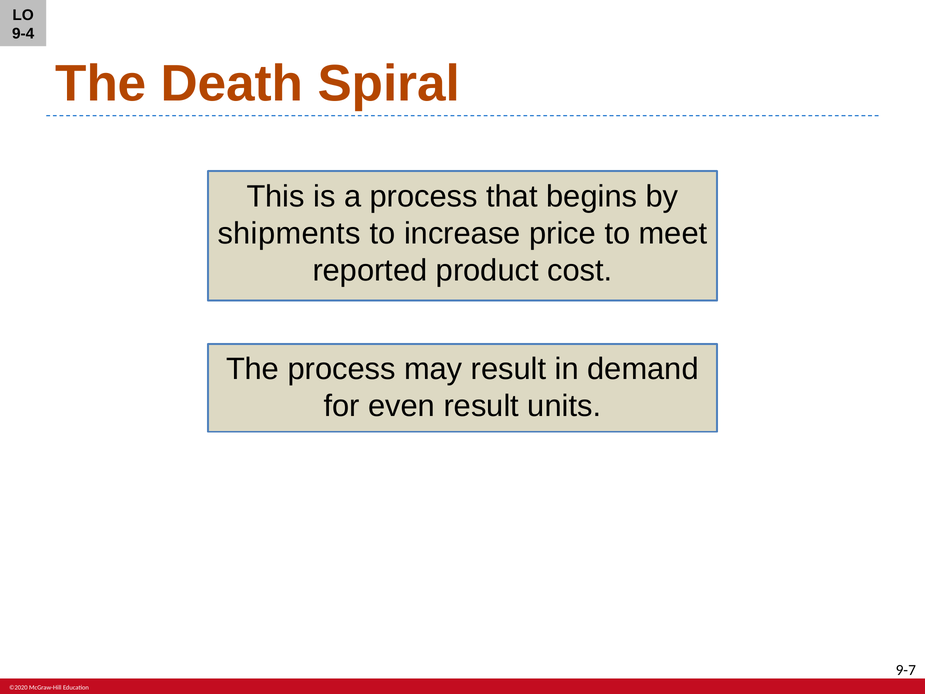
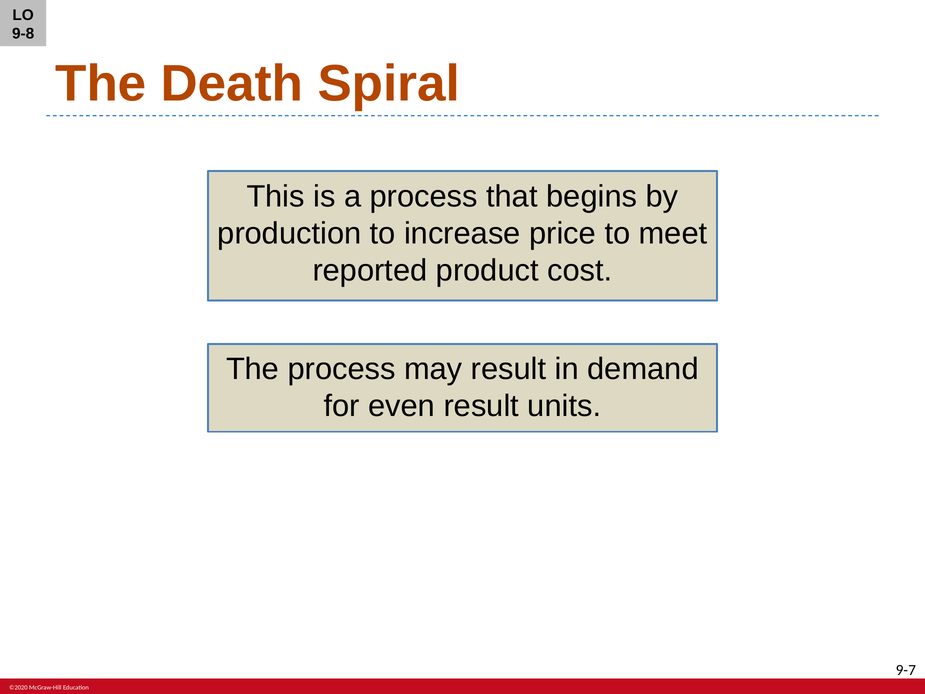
9-4: 9-4 -> 9-8
shipments: shipments -> production
